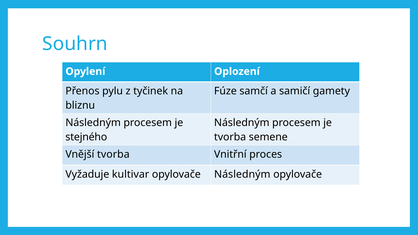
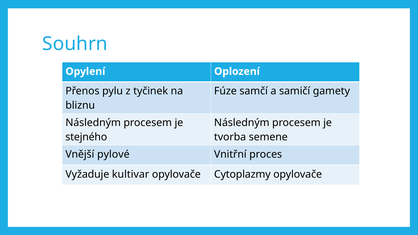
Vnější tvorba: tvorba -> pylové
opylovače Následným: Následným -> Cytoplazmy
